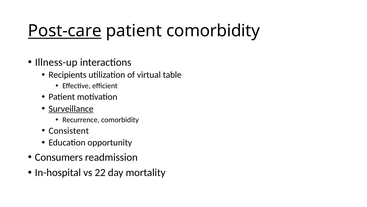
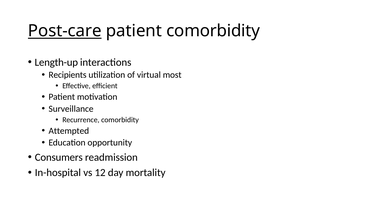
Illness-up: Illness-up -> Length-up
table: table -> most
Surveillance underline: present -> none
Consistent: Consistent -> Attempted
22: 22 -> 12
